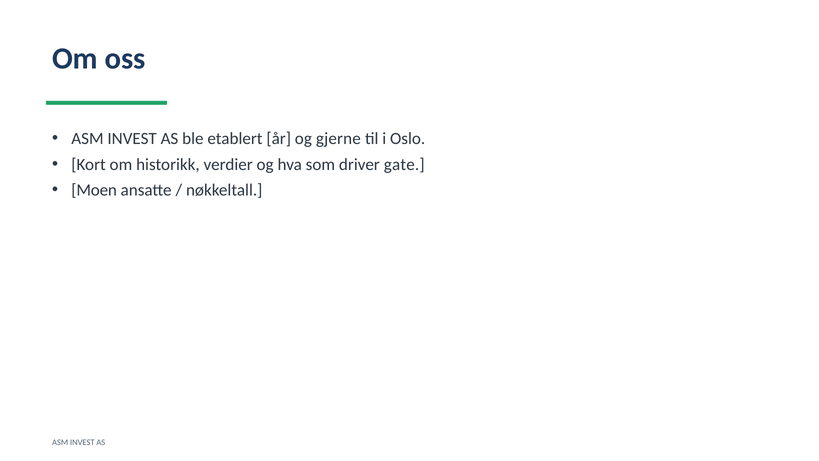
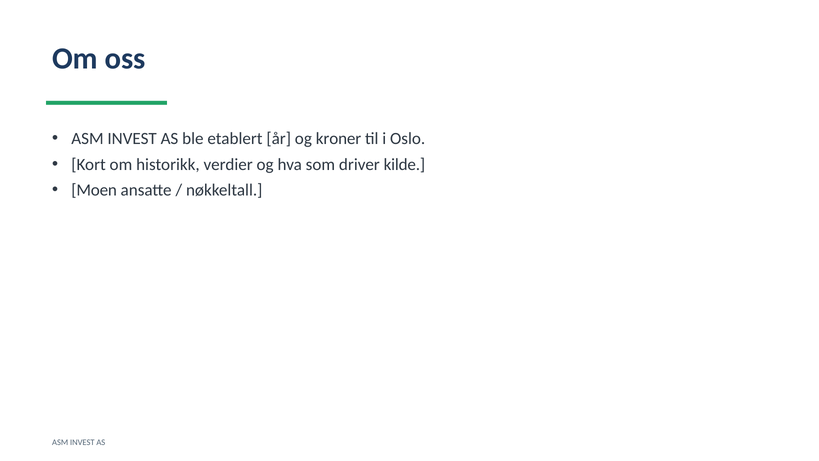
gjerne: gjerne -> kroner
gate: gate -> kilde
